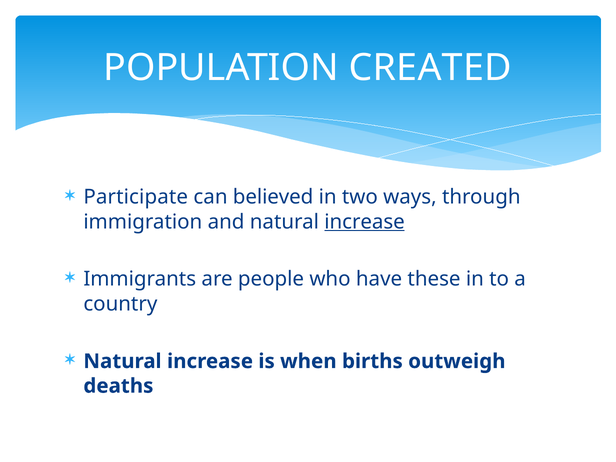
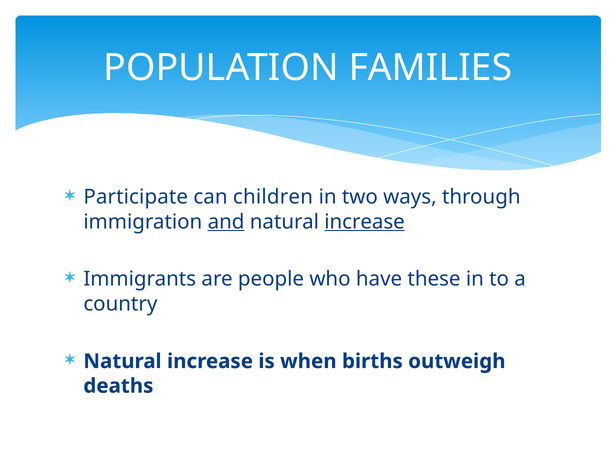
CREATED: CREATED -> FAMILIES
believed: believed -> children
and underline: none -> present
